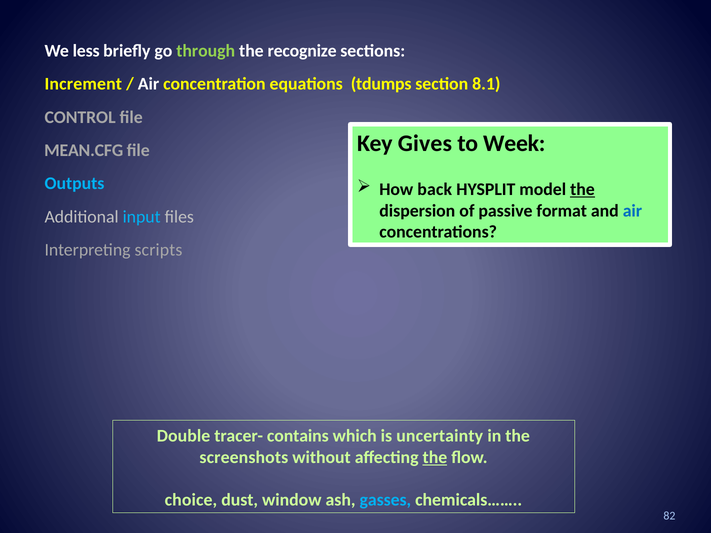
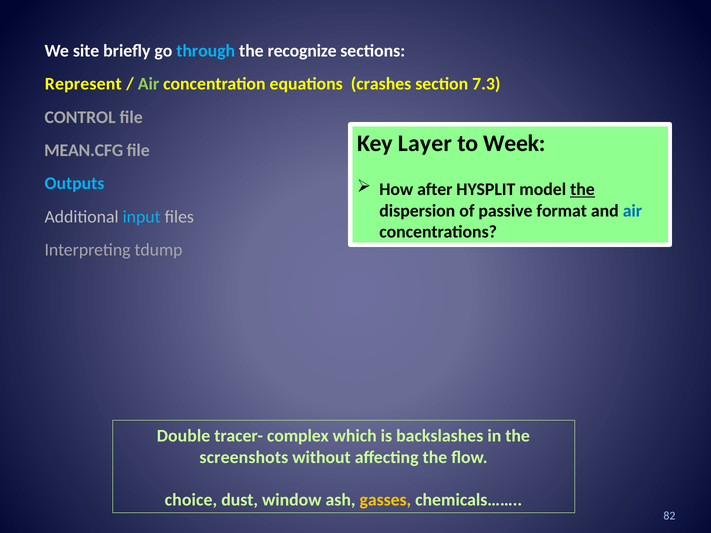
less: less -> site
through colour: light green -> light blue
Increment: Increment -> Represent
Air at (148, 84) colour: white -> light green
tdumps: tdumps -> crashes
8.1: 8.1 -> 7.3
Gives: Gives -> Layer
back: back -> after
scripts: scripts -> tdump
contains: contains -> complex
uncertainty: uncertainty -> backslashes
the at (435, 457) underline: present -> none
gasses colour: light blue -> yellow
